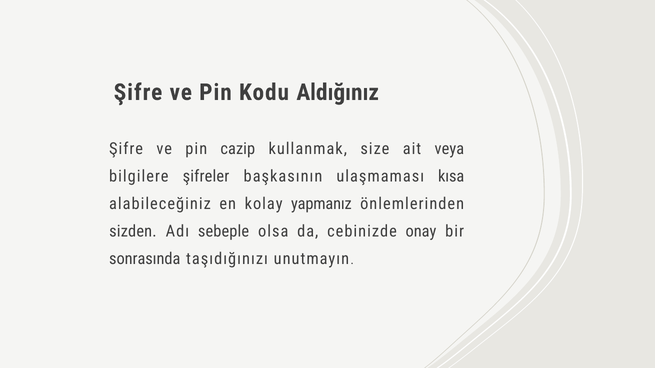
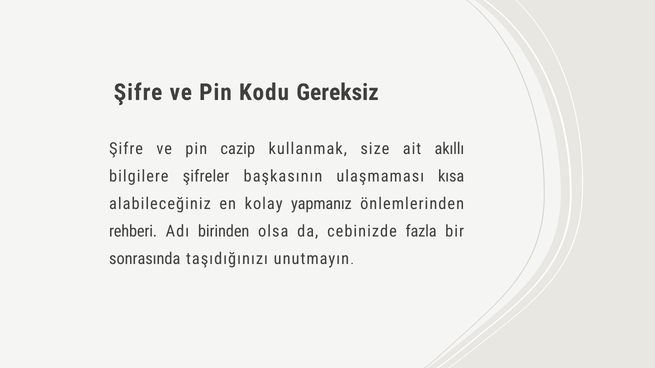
Aldığınız: Aldığınız -> Gereksiz
veya: veya -> akıllı
sizden: sizden -> rehberi
sebeple: sebeple -> birinden
onay: onay -> fazla
